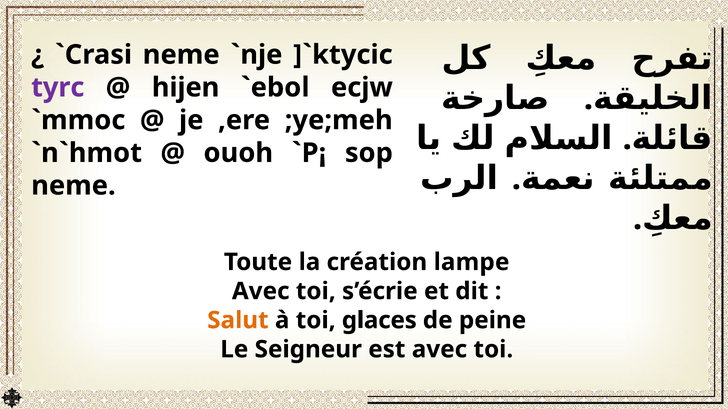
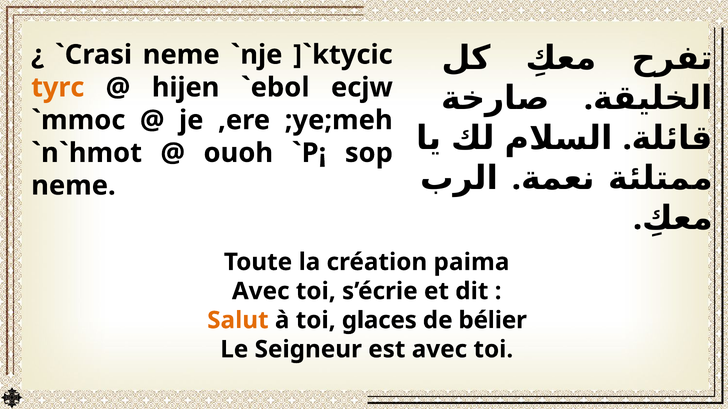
tyrc colour: purple -> orange
lampe: lampe -> paima
peine: peine -> bélier
